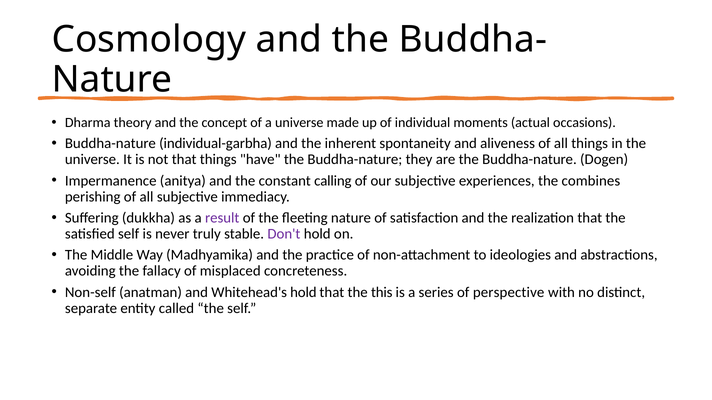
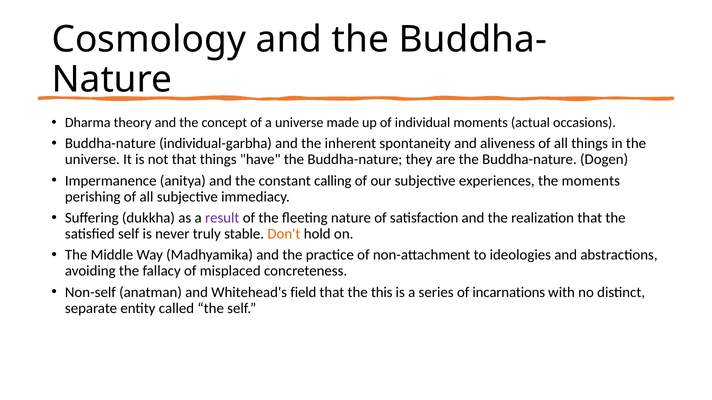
the combines: combines -> moments
Don't colour: purple -> orange
Whitehead's hold: hold -> field
perspective: perspective -> incarnations
